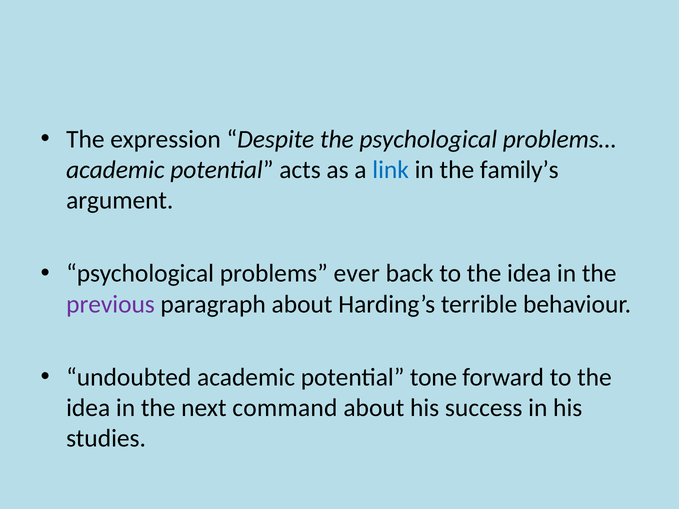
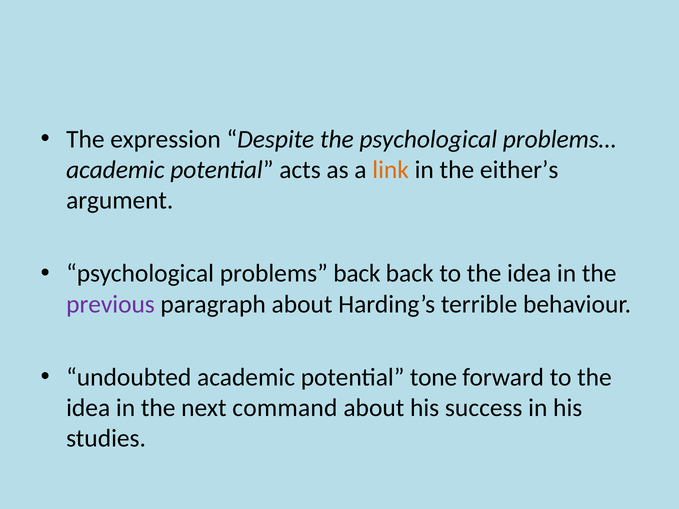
link colour: blue -> orange
family’s: family’s -> either’s
problems ever: ever -> back
